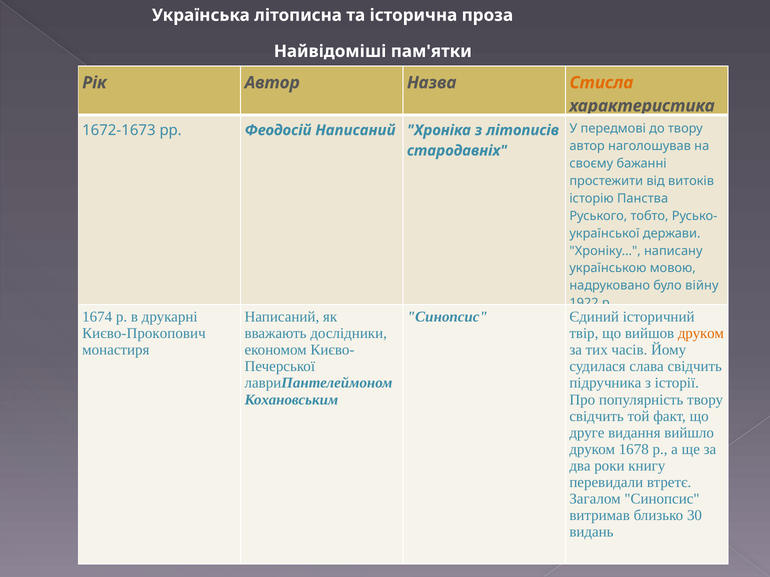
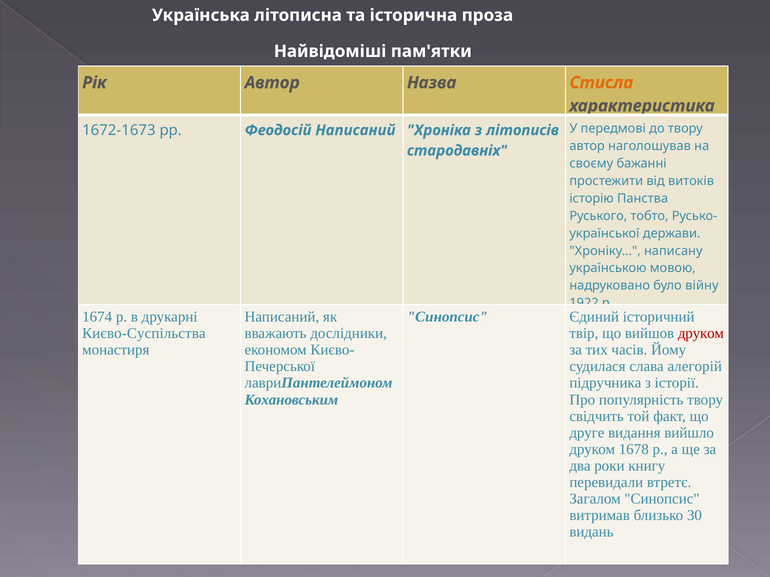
Києво-Прокопович: Києво-Прокопович -> Києво-Суспільства
друком at (701, 334) colour: orange -> red
слава свідчить: свідчить -> алегорій
